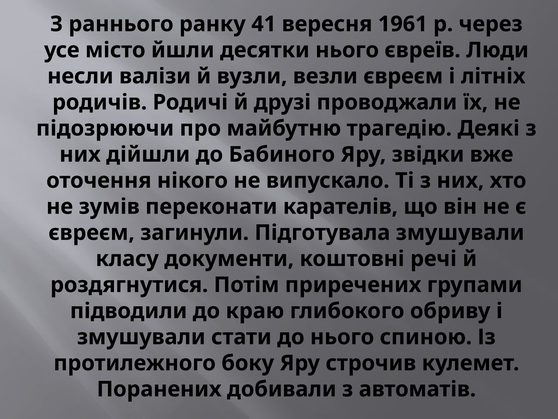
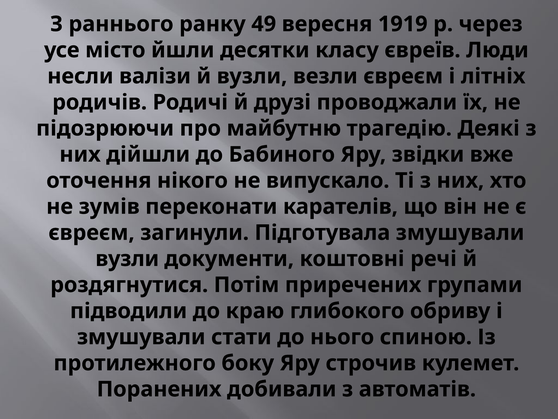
41: 41 -> 49
1961: 1961 -> 1919
десятки нього: нього -> класу
класу at (127, 259): класу -> вузли
